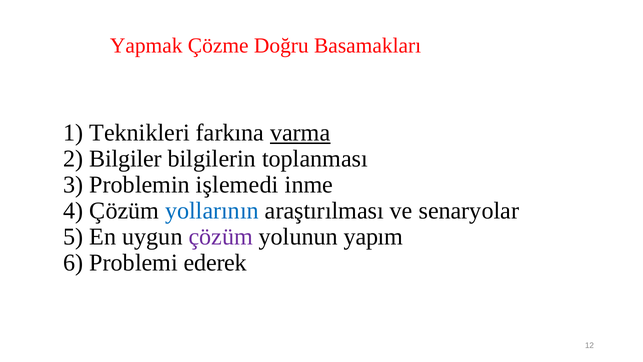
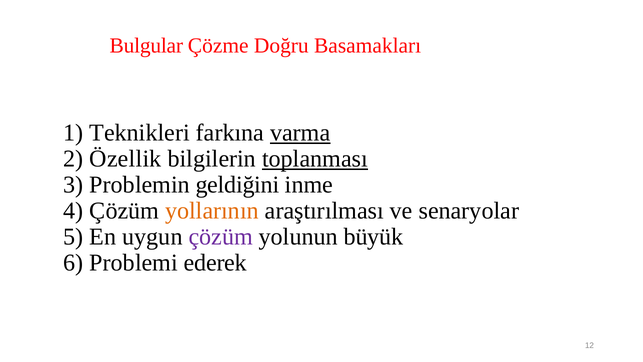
Yapmak: Yapmak -> Bulgular
Bilgiler: Bilgiler -> Özellik
toplanması underline: none -> present
işlemedi: işlemedi -> geldiğini
yollarının colour: blue -> orange
yapım: yapım -> büyük
